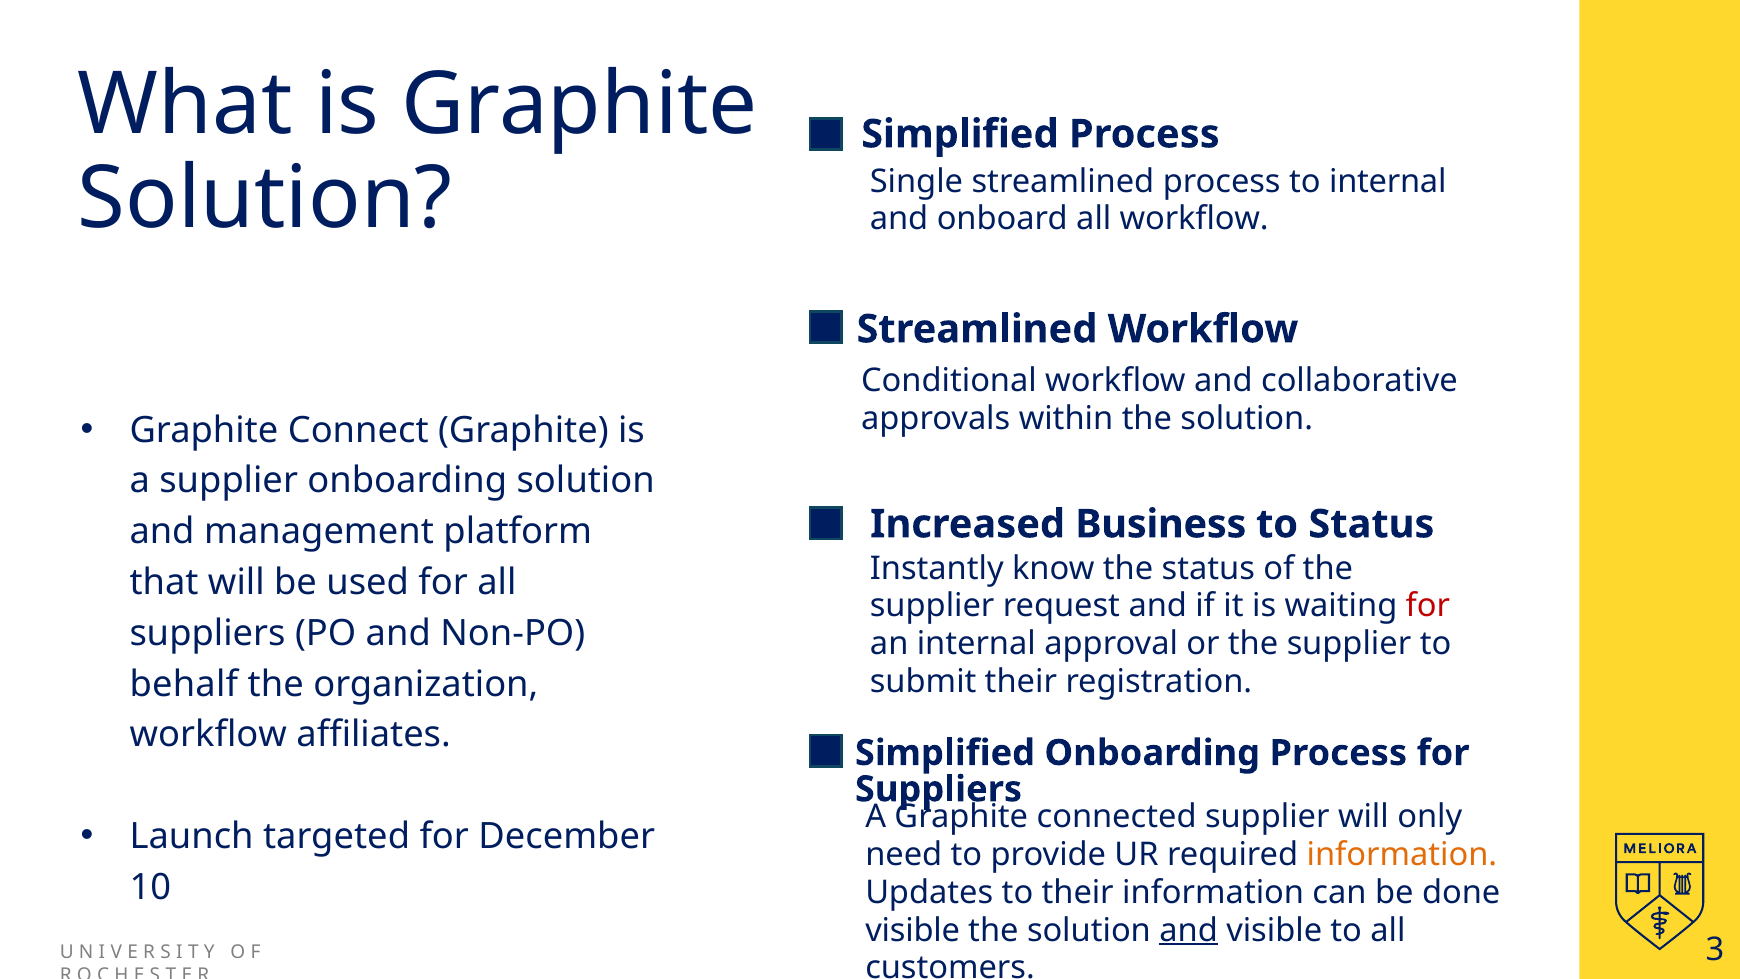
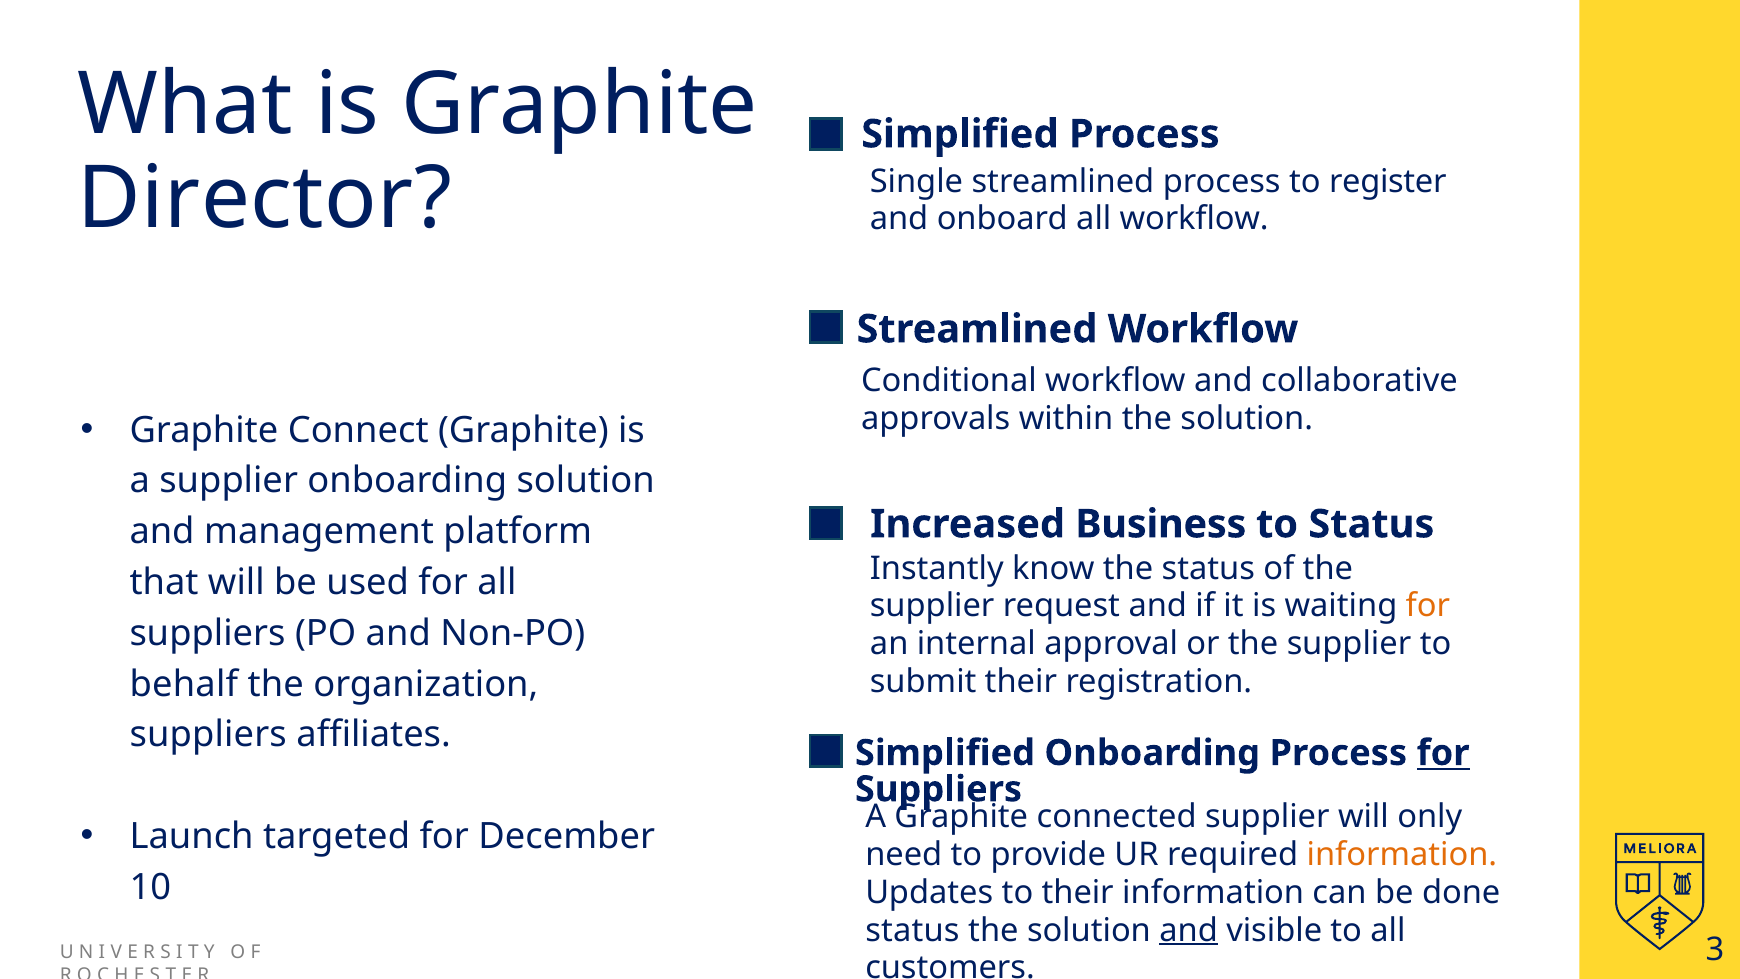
to internal: internal -> register
Solution at (265, 198): Solution -> Director
for at (1428, 606) colour: red -> orange
workflow at (208, 735): workflow -> suppliers
for at (1443, 753) underline: none -> present
visible at (913, 930): visible -> status
